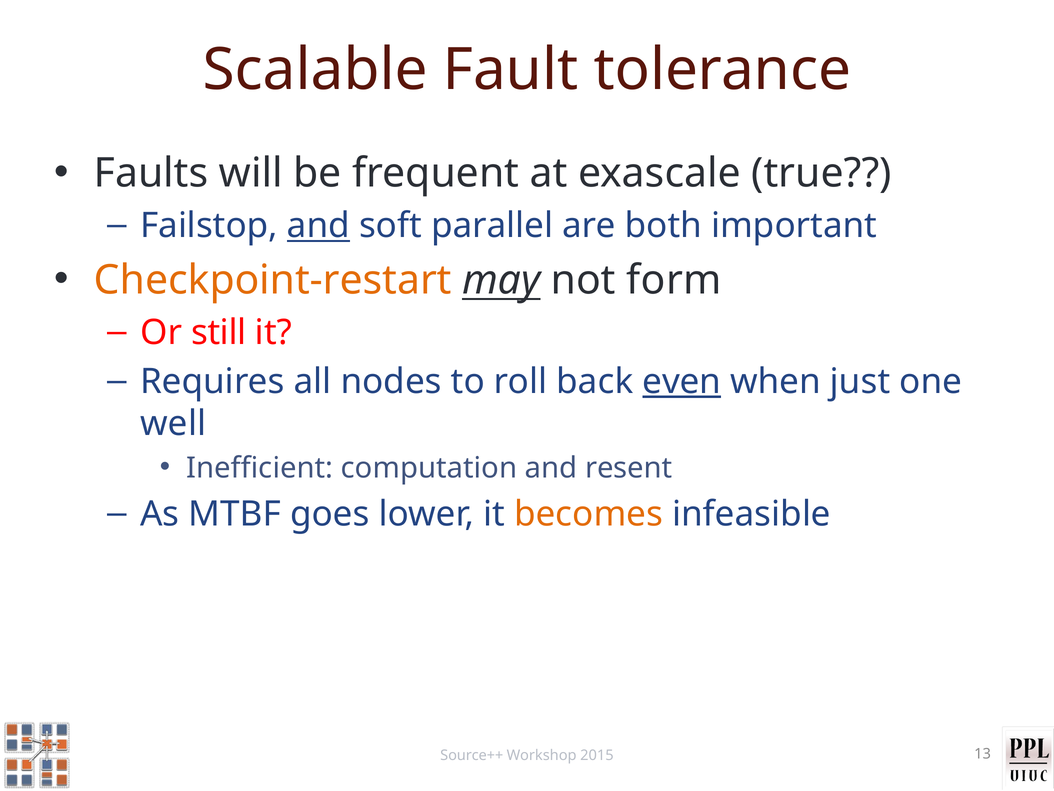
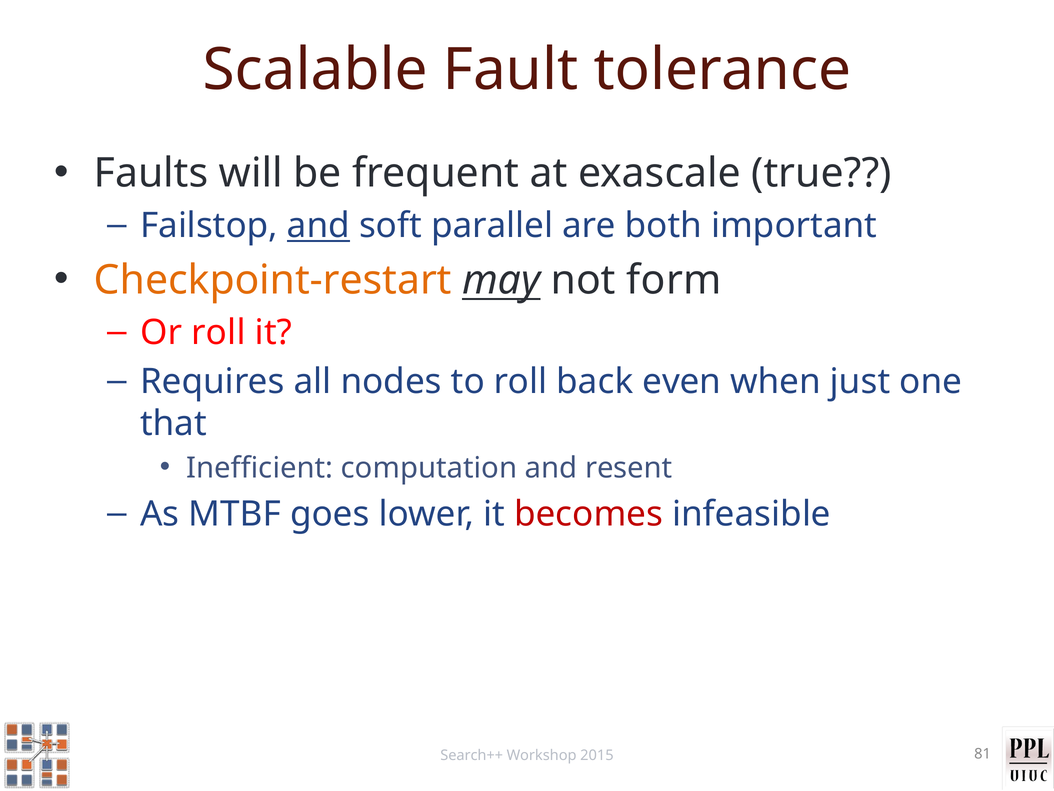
Or still: still -> roll
even underline: present -> none
well: well -> that
becomes colour: orange -> red
Source++: Source++ -> Search++
13: 13 -> 81
